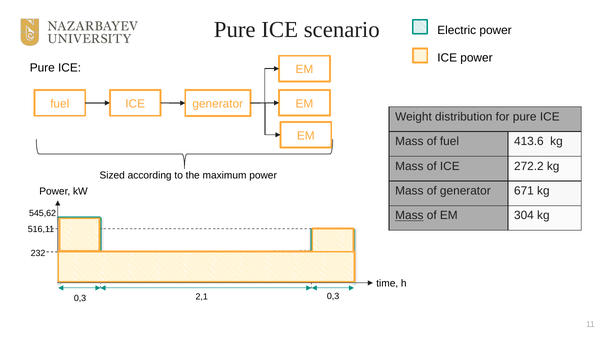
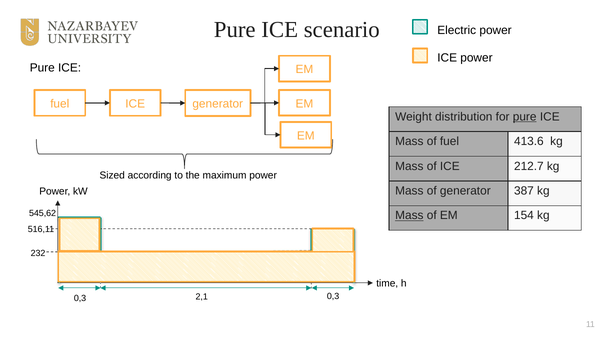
pure at (525, 117) underline: none -> present
272.2: 272.2 -> 212.7
671: 671 -> 387
304: 304 -> 154
